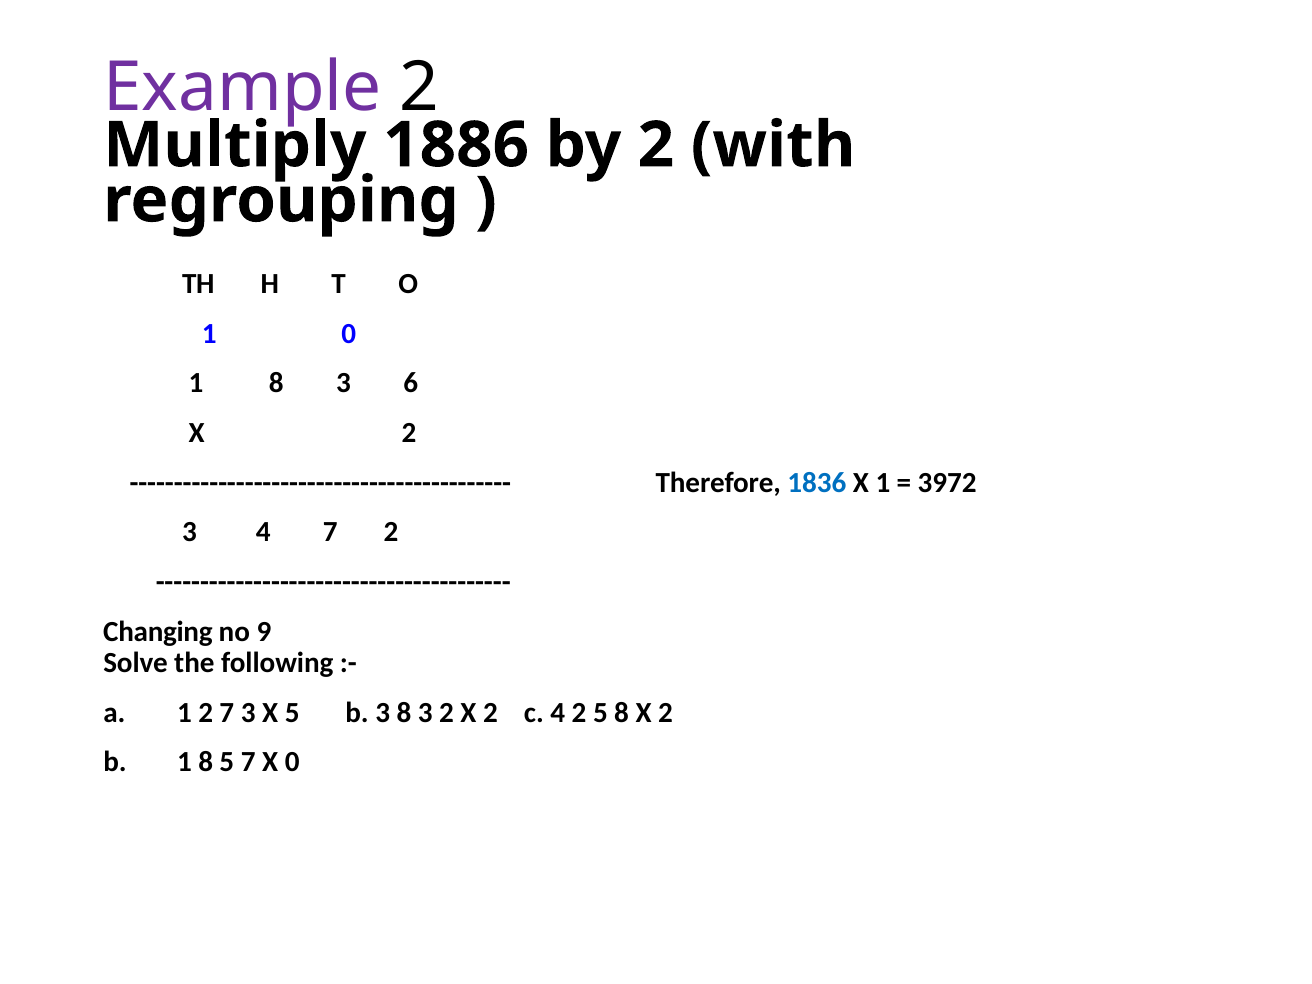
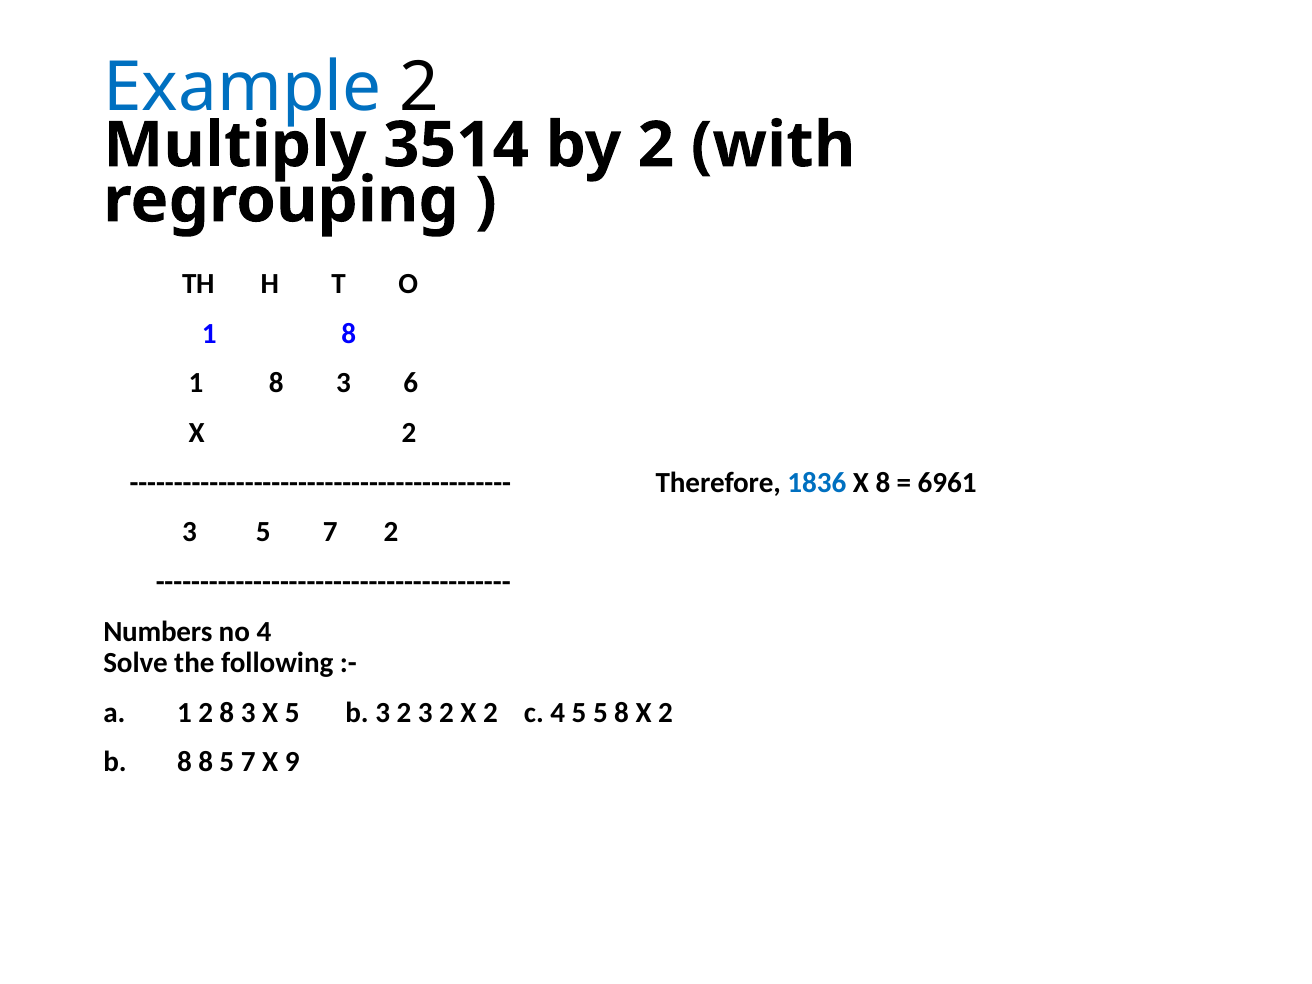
Example colour: purple -> blue
1886: 1886 -> 3514
0 at (349, 334): 0 -> 8
X 1: 1 -> 8
3972: 3972 -> 6961
3 4: 4 -> 5
Changing: Changing -> Numbers
no 9: 9 -> 4
2 7: 7 -> 8
b 3 8: 8 -> 2
4 2: 2 -> 5
b 1: 1 -> 8
X 0: 0 -> 9
